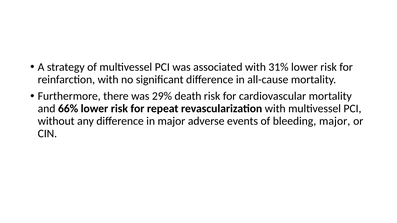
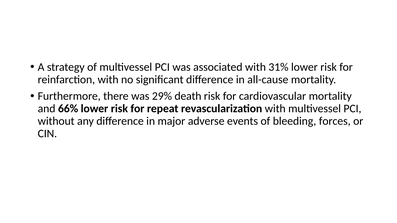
bleeding major: major -> forces
